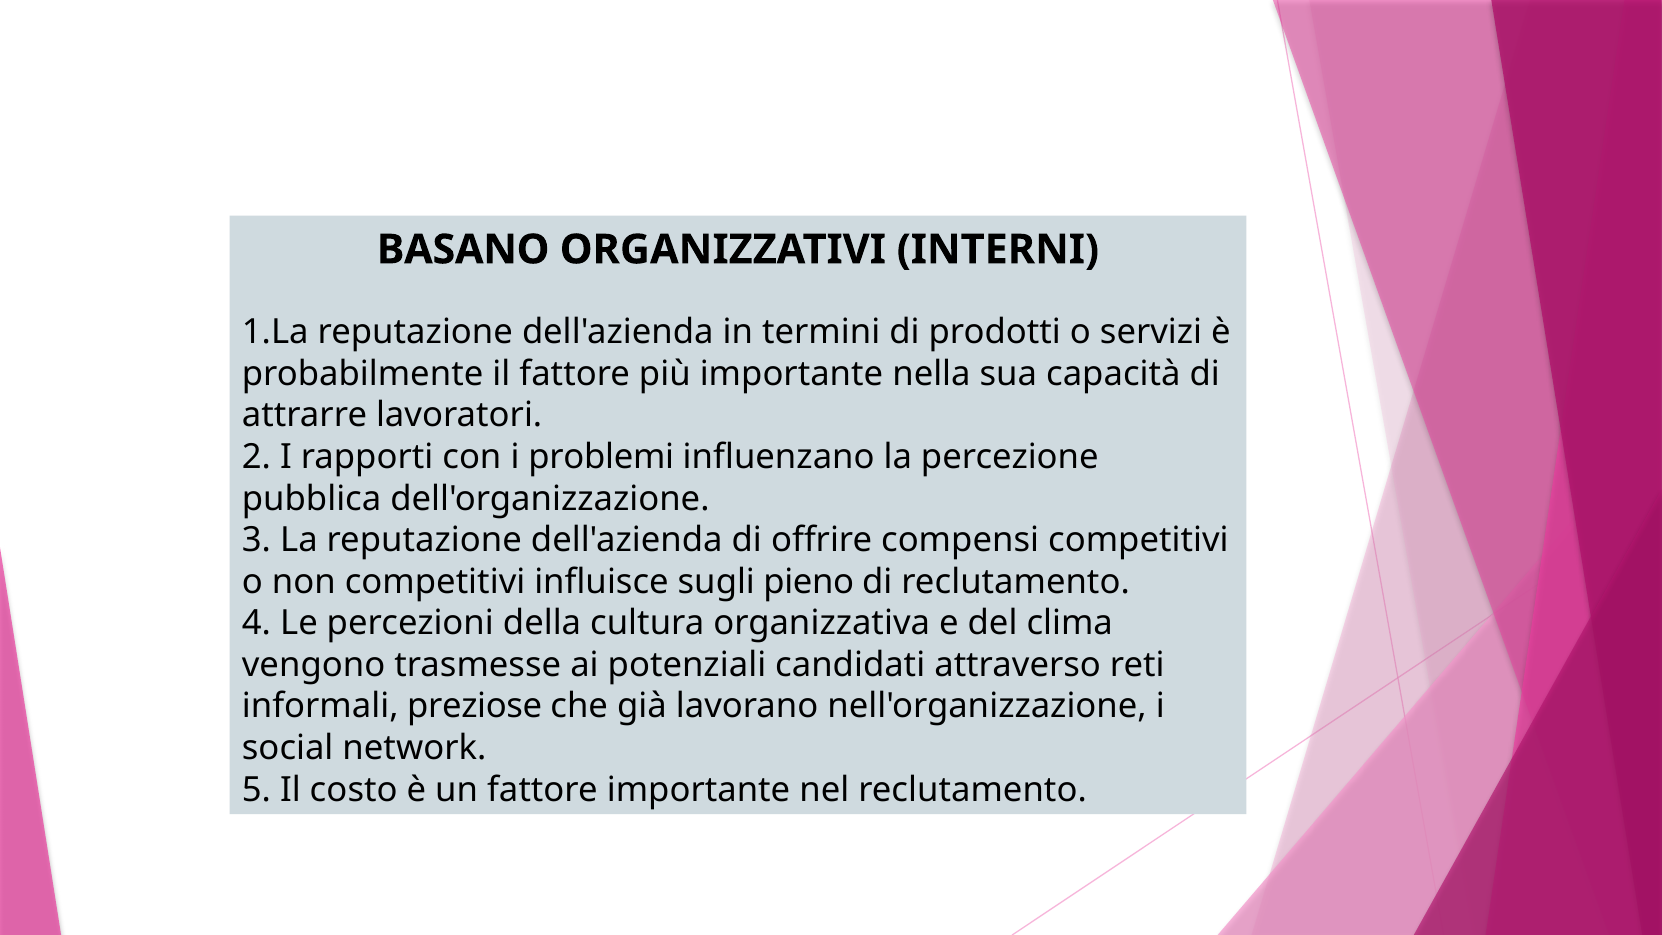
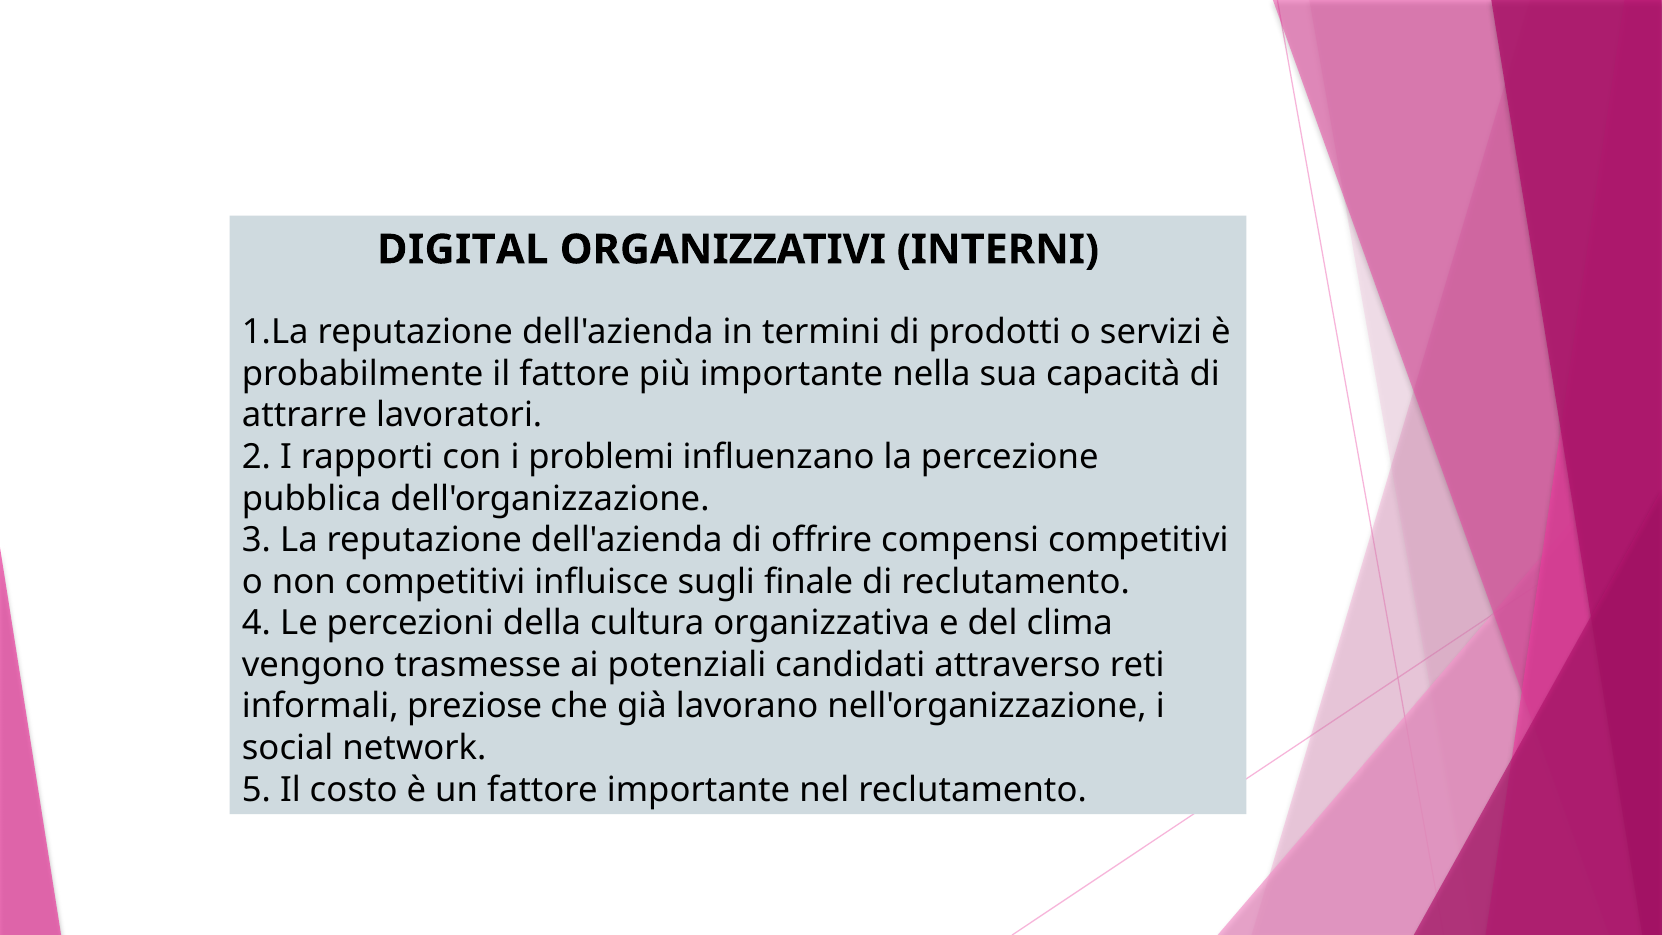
BASANO: BASANO -> DIGITAL
pieno: pieno -> finale
